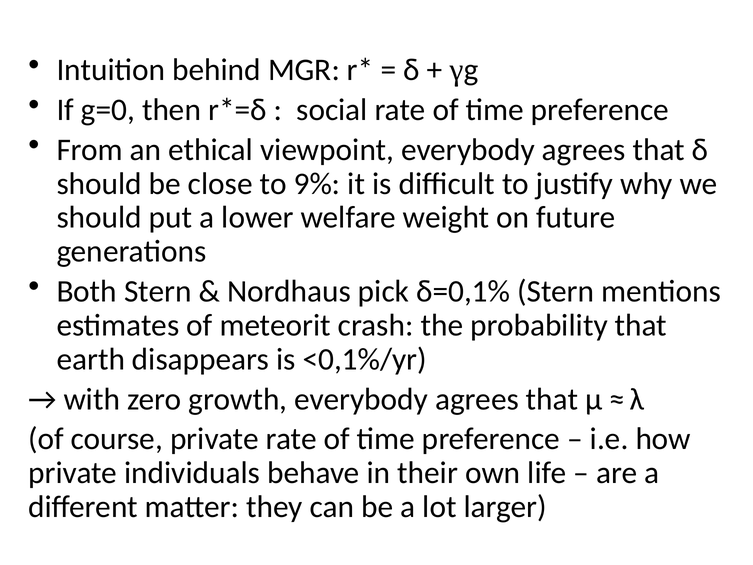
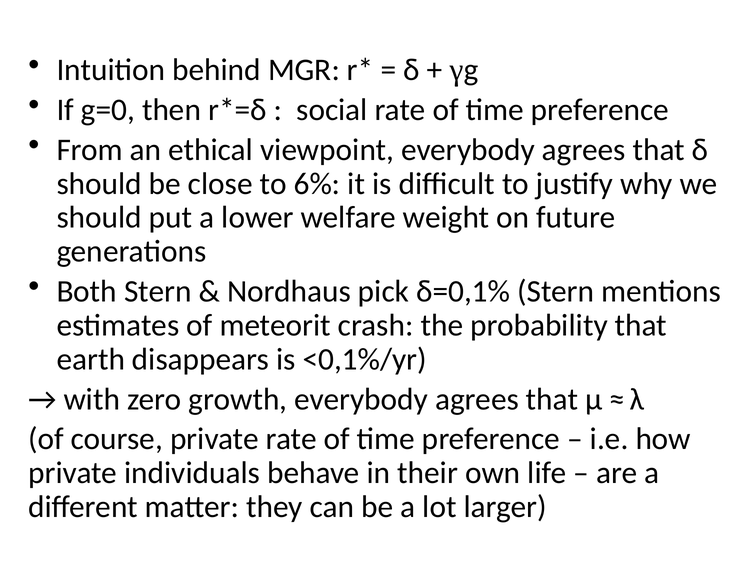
9%: 9% -> 6%
